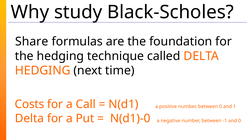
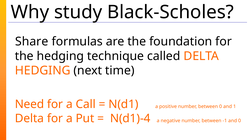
Costs: Costs -> Need
N(d1)-0: N(d1)-0 -> N(d1)-4
